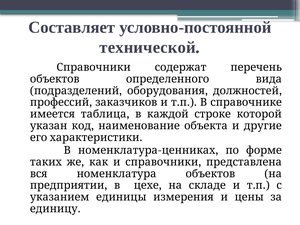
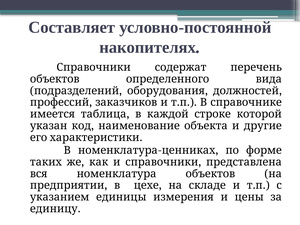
технической: технической -> накопителях
